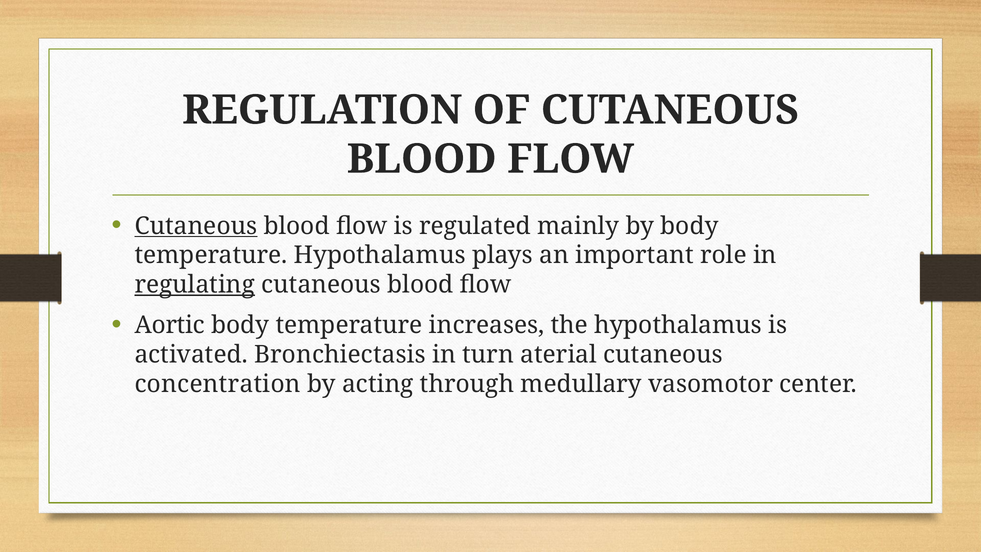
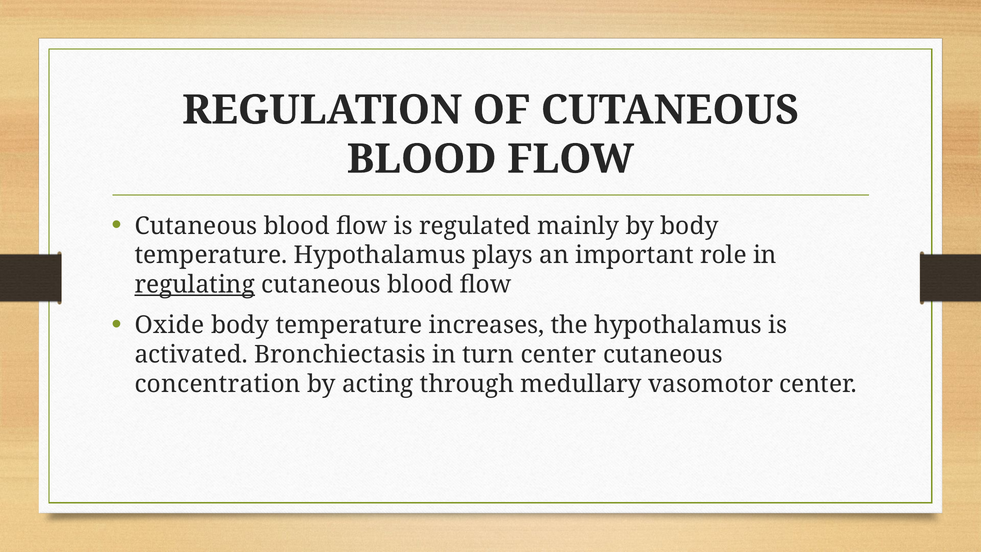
Cutaneous at (196, 226) underline: present -> none
Aortic: Aortic -> Oxide
turn aterial: aterial -> center
